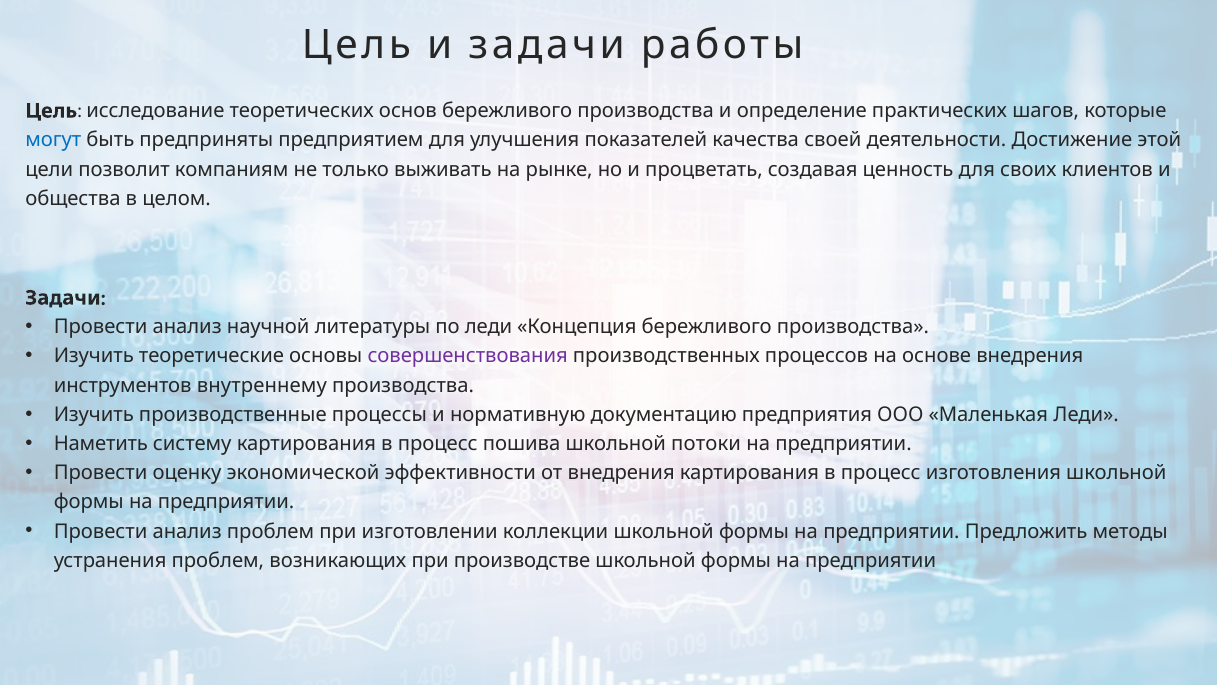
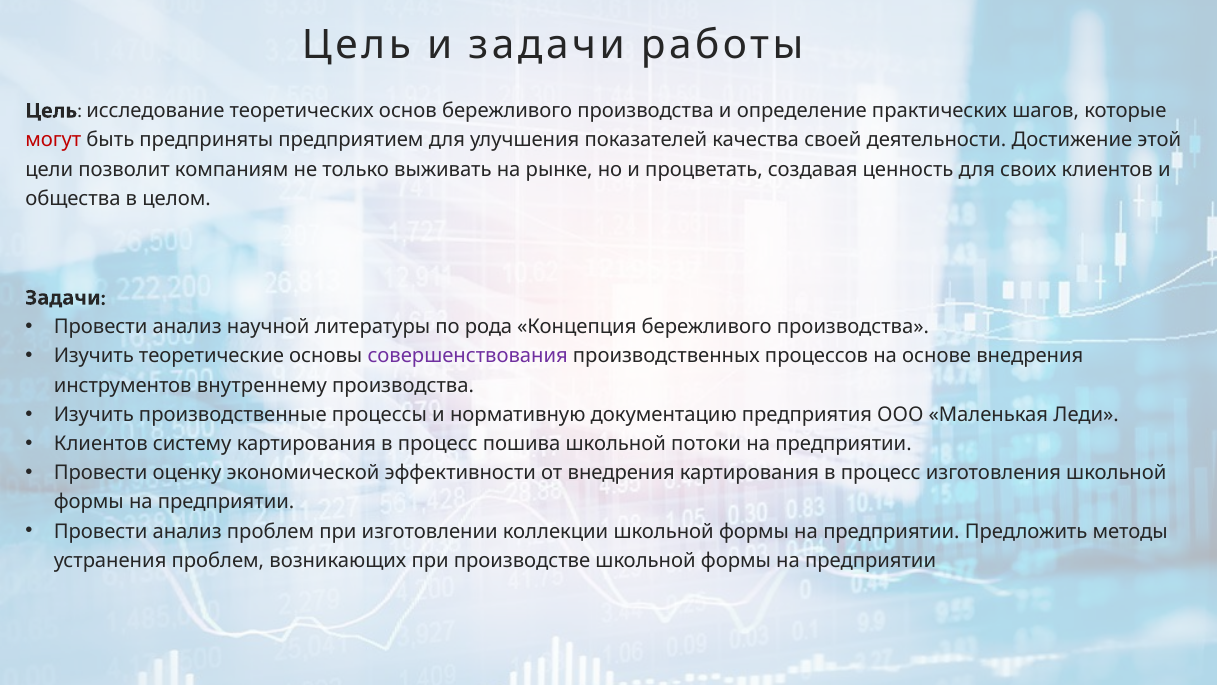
могут colour: blue -> red
по леди: леди -> рода
Наметить at (101, 444): Наметить -> Клиентов
